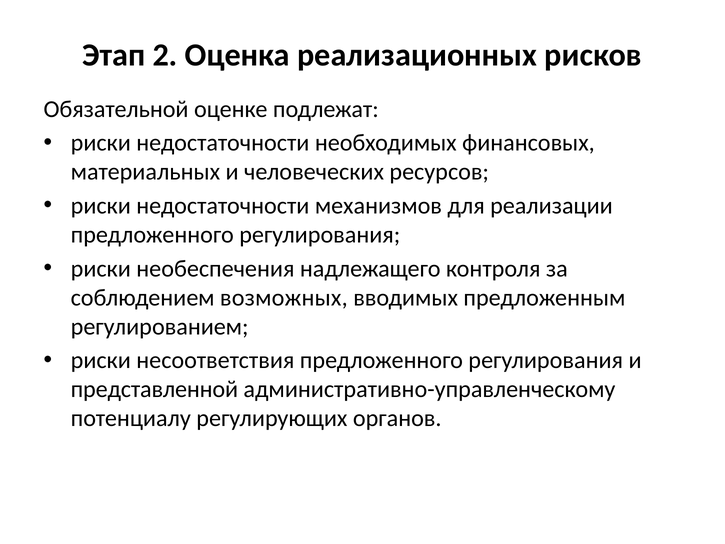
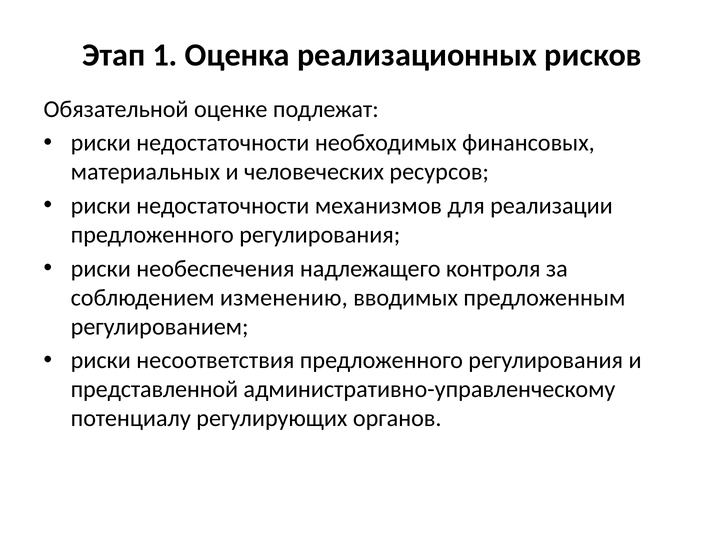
2: 2 -> 1
возможных: возможных -> изменению
